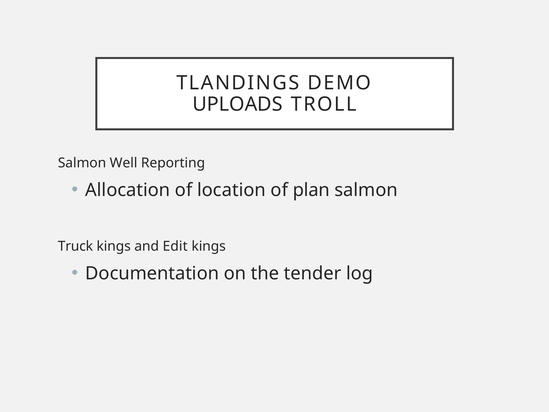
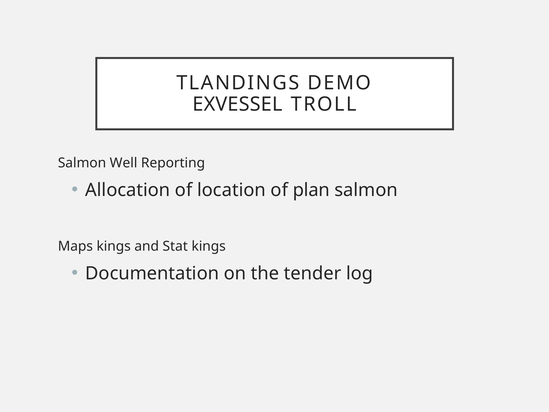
UPLOADS: UPLOADS -> EXVESSEL
Truck: Truck -> Maps
Edit: Edit -> Stat
